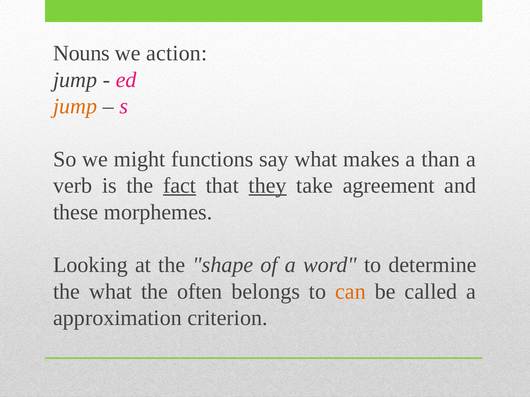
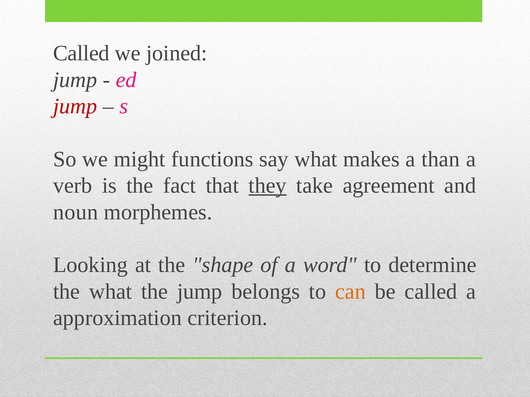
Nouns at (81, 53): Nouns -> Called
action: action -> joined
jump at (75, 106) colour: orange -> red
fact underline: present -> none
these: these -> noun
the often: often -> jump
